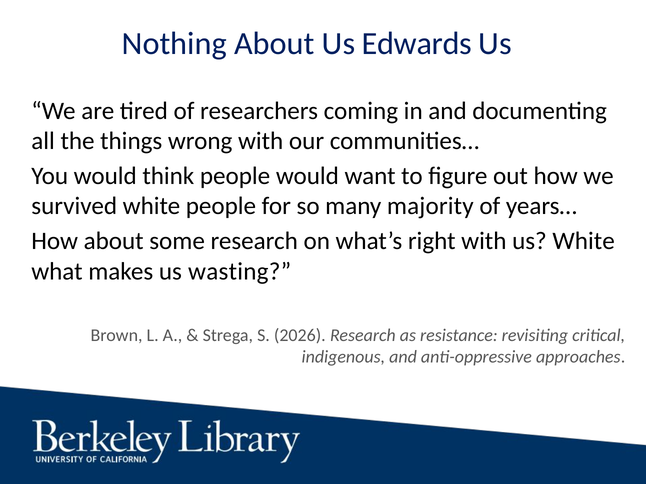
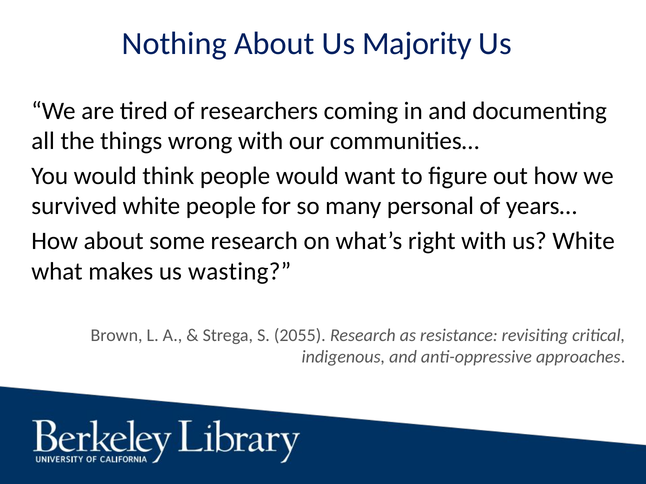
Edwards: Edwards -> Majority
majority: majority -> personal
2026: 2026 -> 2055
